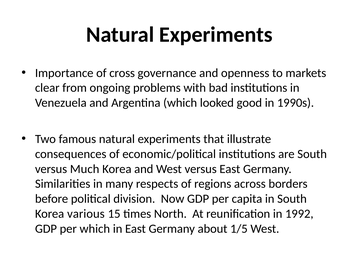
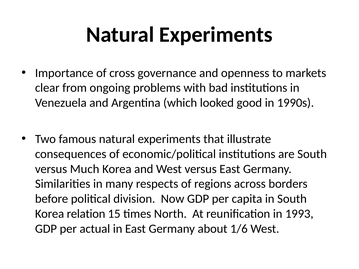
various: various -> relation
1992: 1992 -> 1993
per which: which -> actual
1/5: 1/5 -> 1/6
